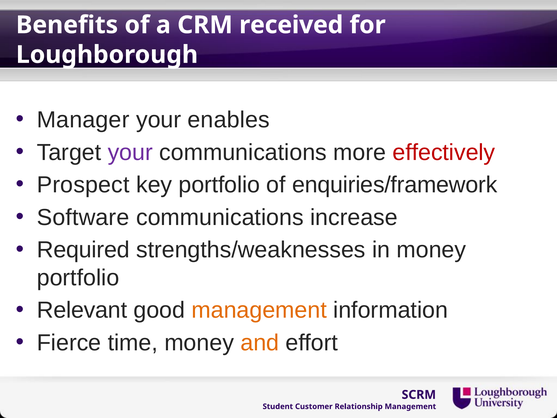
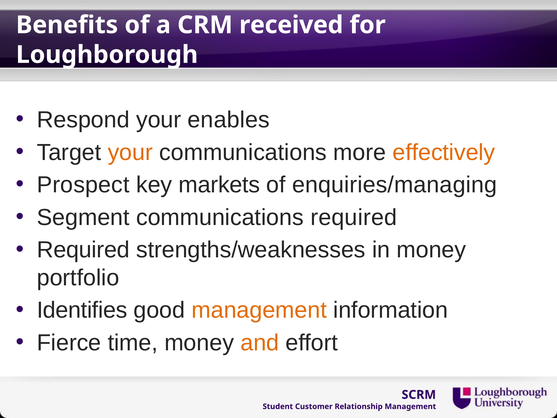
Manager: Manager -> Respond
your at (130, 152) colour: purple -> orange
effectively colour: red -> orange
key portfolio: portfolio -> markets
enquiries/framework: enquiries/framework -> enquiries/managing
Software: Software -> Segment
communications increase: increase -> required
Relevant: Relevant -> Identifies
